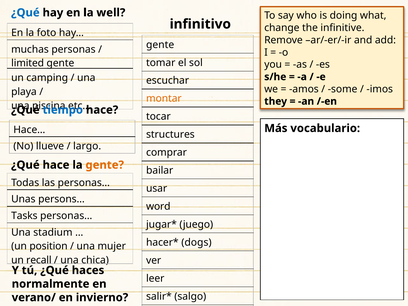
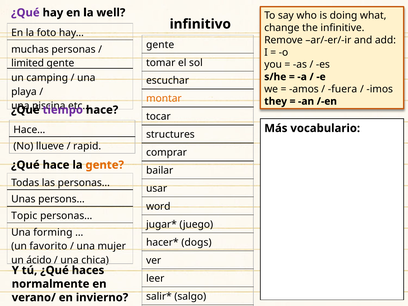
¿Qué at (25, 13) colour: blue -> purple
some: some -> fuera
tiempo colour: blue -> purple
largo: largo -> rapid
Tasks: Tasks -> Topic
stadium: stadium -> forming
position: position -> favorito
recall: recall -> ácido
